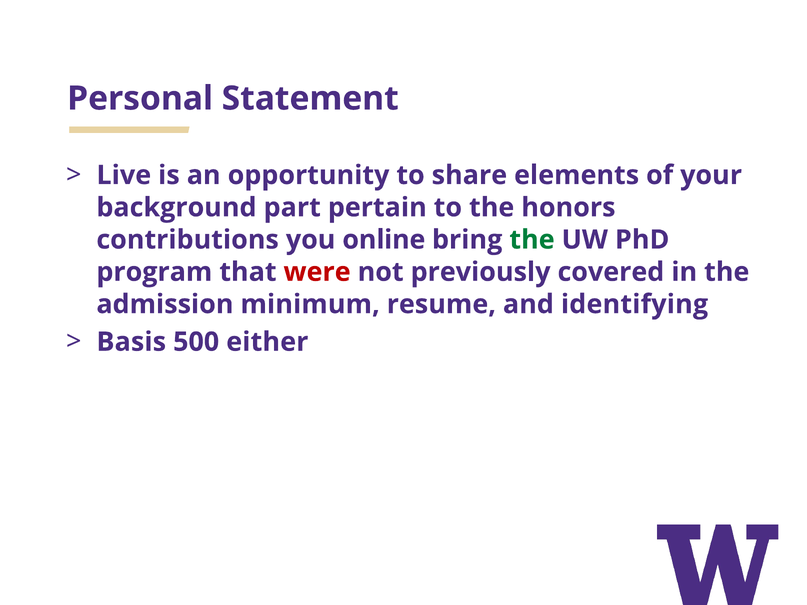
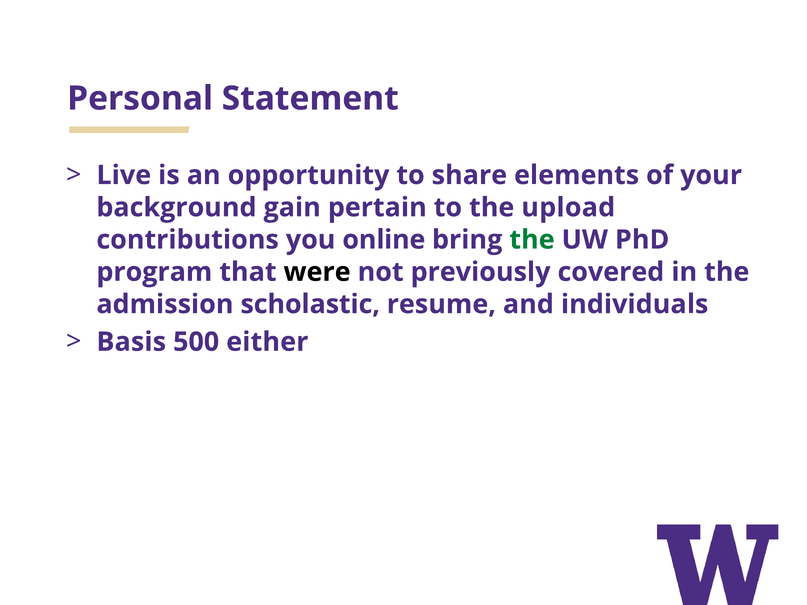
part: part -> gain
honors: honors -> upload
were colour: red -> black
minimum: minimum -> scholastic
identifying: identifying -> individuals
